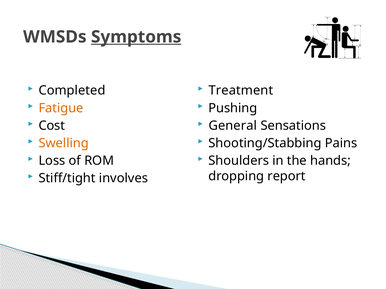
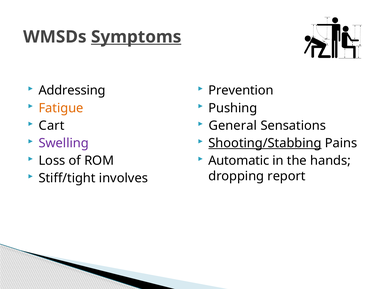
Completed: Completed -> Addressing
Treatment: Treatment -> Prevention
Cost: Cost -> Cart
Swelling colour: orange -> purple
Shooting/Stabbing underline: none -> present
Shoulders: Shoulders -> Automatic
